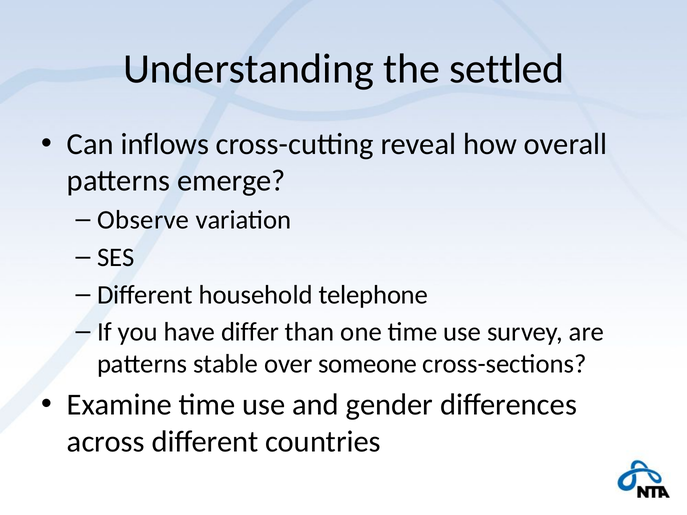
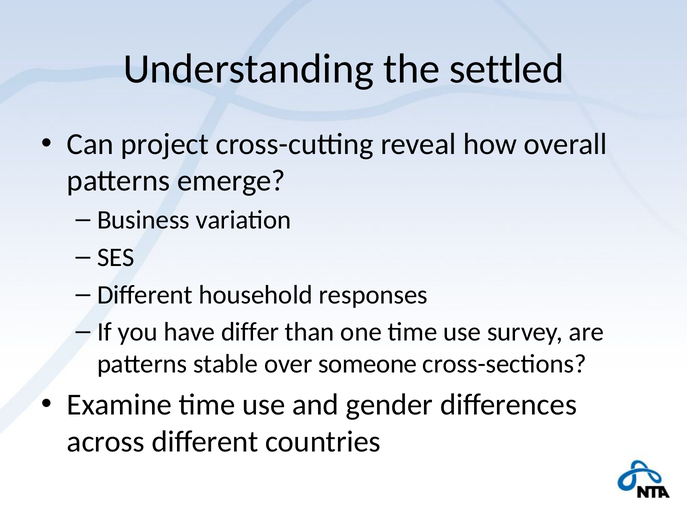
inflows: inflows -> project
Observe: Observe -> Business
telephone: telephone -> responses
